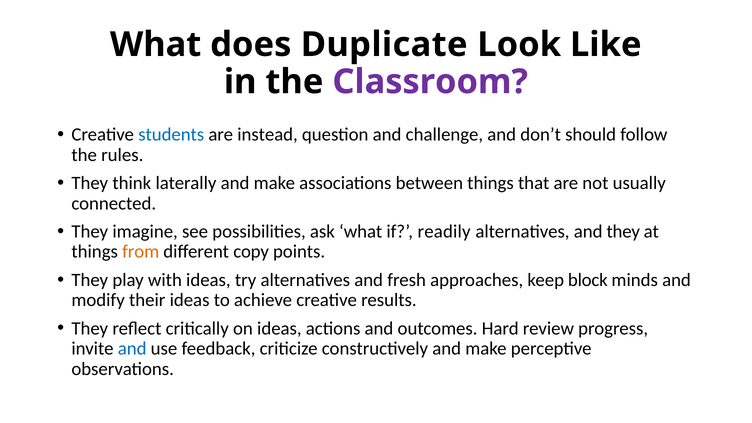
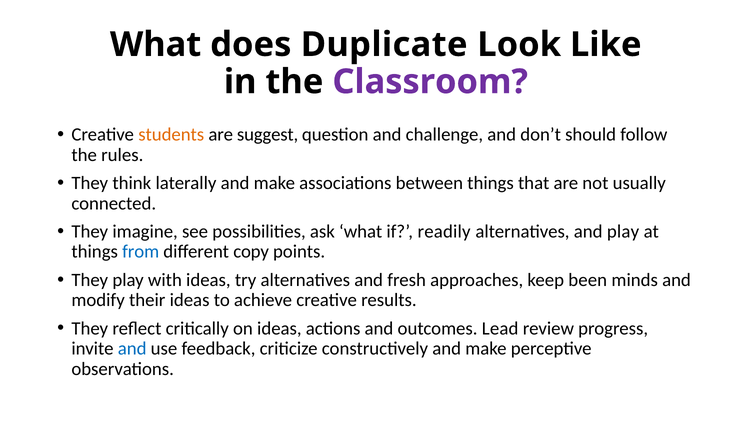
students colour: blue -> orange
instead: instead -> suggest
and they: they -> play
from colour: orange -> blue
block: block -> been
Hard: Hard -> Lead
